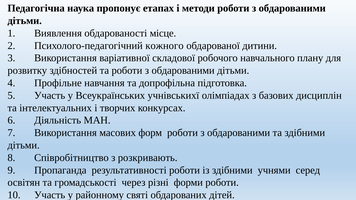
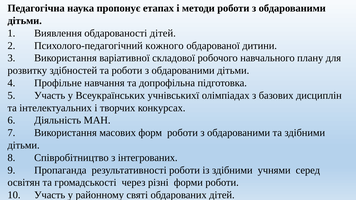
обдарованості місце: місце -> дітей
розкривають: розкривають -> інтегрованих
